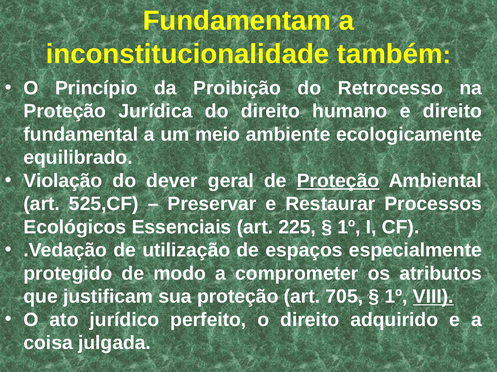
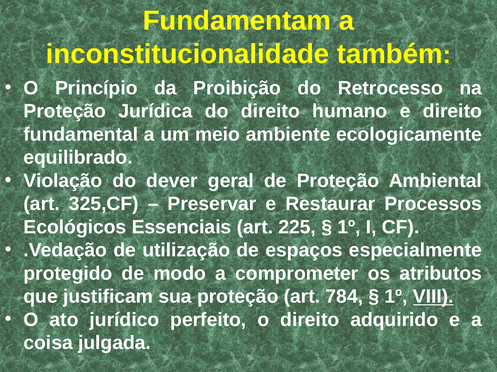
Proteção at (338, 181) underline: present -> none
525,CF: 525,CF -> 325,CF
705: 705 -> 784
